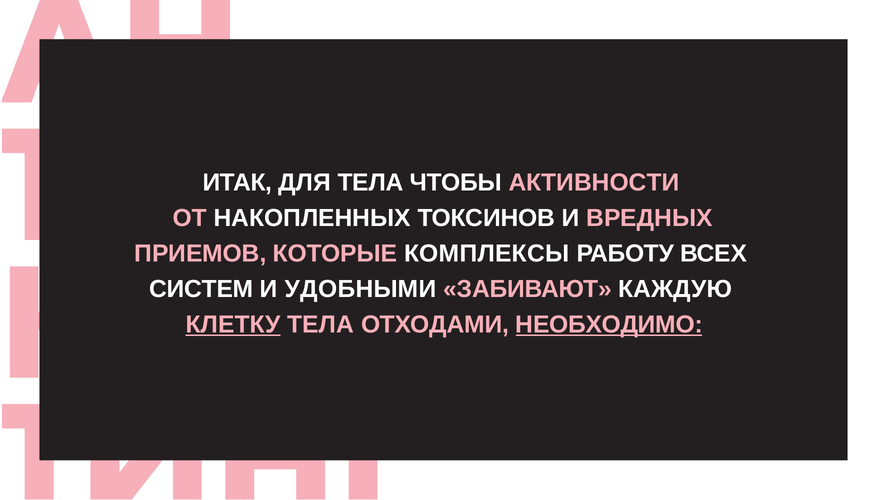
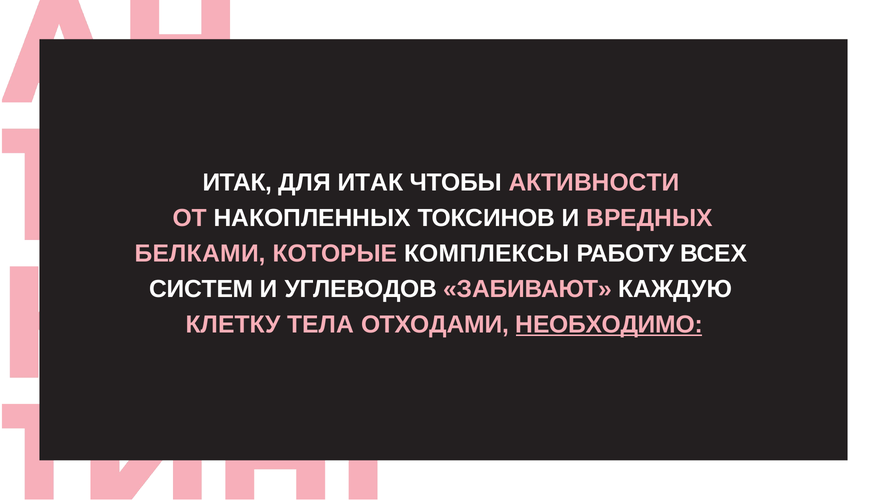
ДЛЯ ТЕЛА: ТЕЛА -> ИТАК
ПРИЕМОВ: ПРИЕМОВ -> БЕЛКАМИ
УДОБНЫМИ: УДОБНЫМИ -> УГЛЕВОДОВ
КЛЕТКУ underline: present -> none
